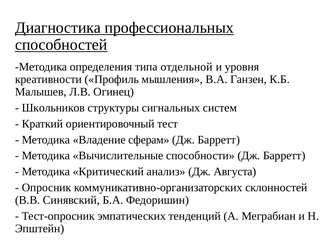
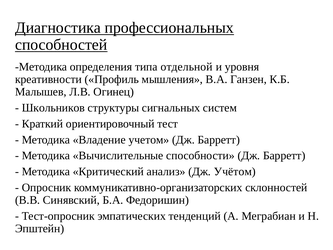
сферам: сферам -> учетом
Августа: Августа -> Учётом
